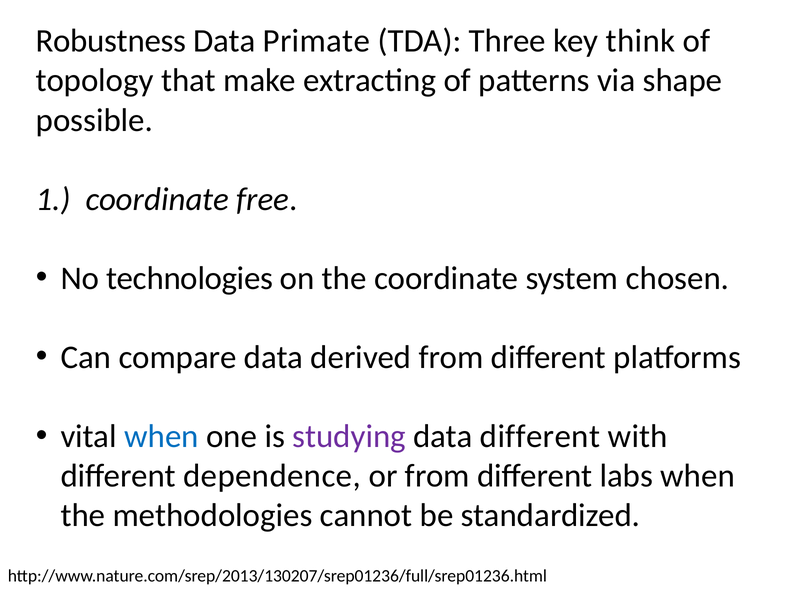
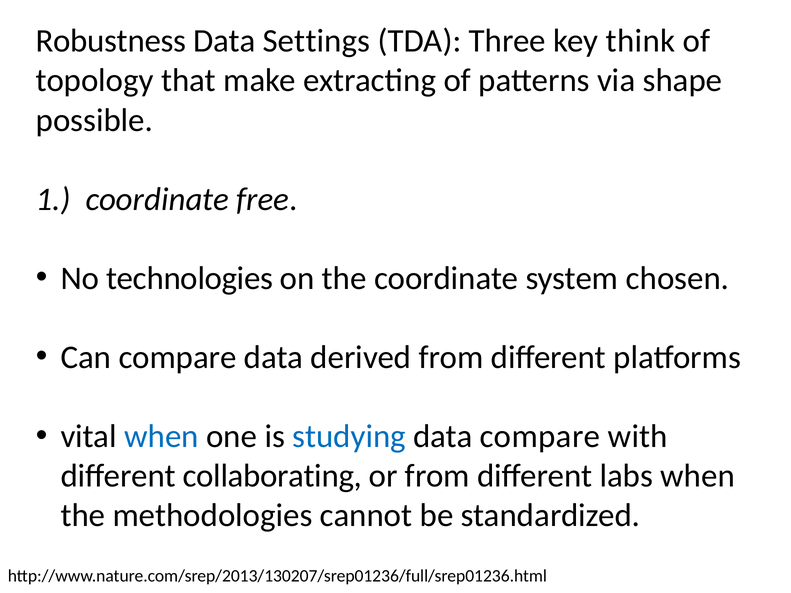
Primate: Primate -> Settings
studying colour: purple -> blue
data different: different -> compare
dependence: dependence -> collaborating
